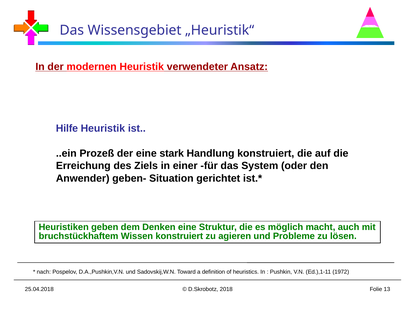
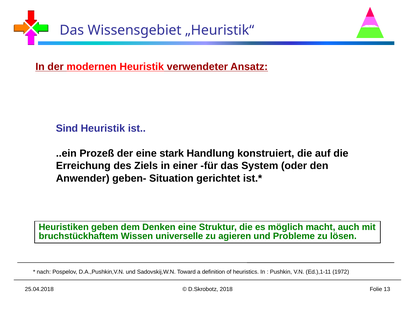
Hilfe: Hilfe -> Sind
Wissen konstruiert: konstruiert -> universelle
